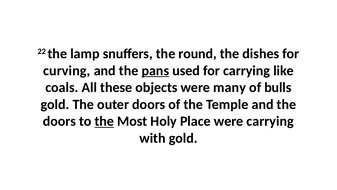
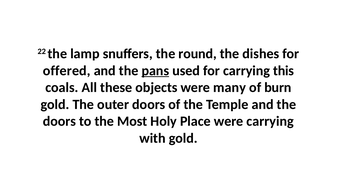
curving: curving -> offered
like: like -> this
bulls: bulls -> burn
the at (104, 121) underline: present -> none
